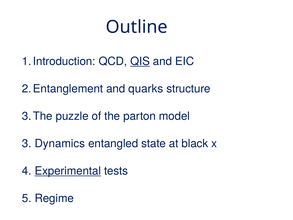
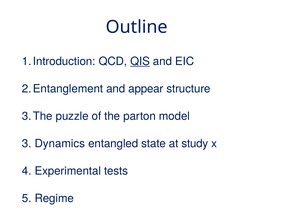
quarks: quarks -> appear
black: black -> study
Experimental underline: present -> none
